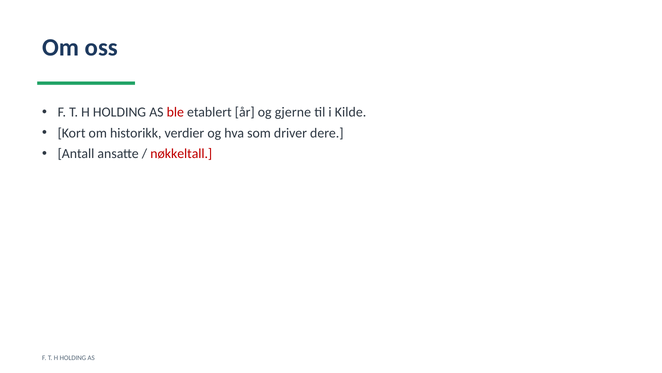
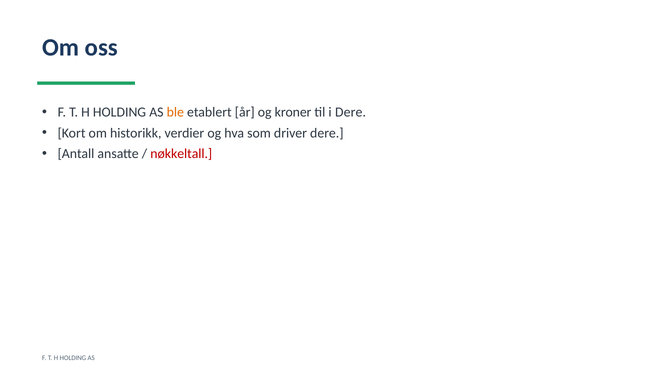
ble colour: red -> orange
gjerne: gjerne -> kroner
i Kilde: Kilde -> Dere
